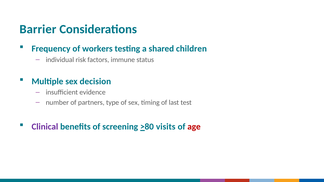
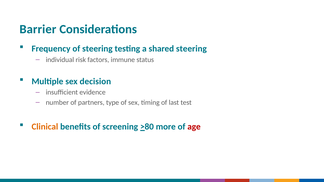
of workers: workers -> steering
shared children: children -> steering
Clinical colour: purple -> orange
visits: visits -> more
